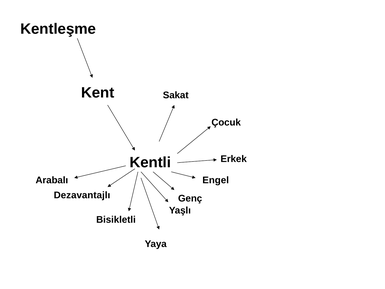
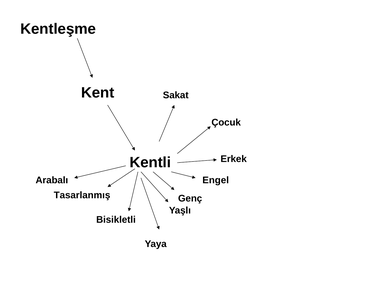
Dezavantajlı: Dezavantajlı -> Tasarlanmış
